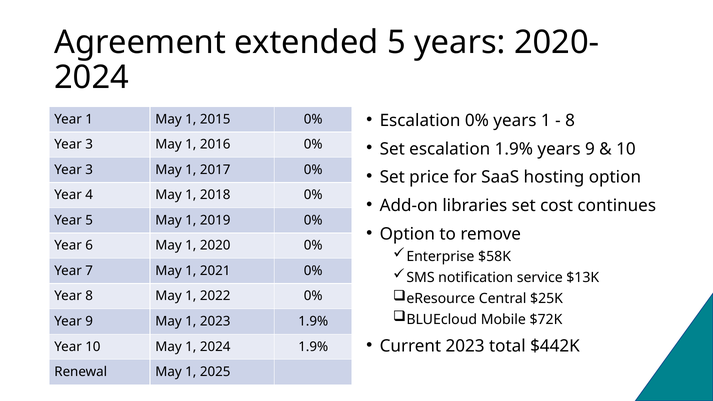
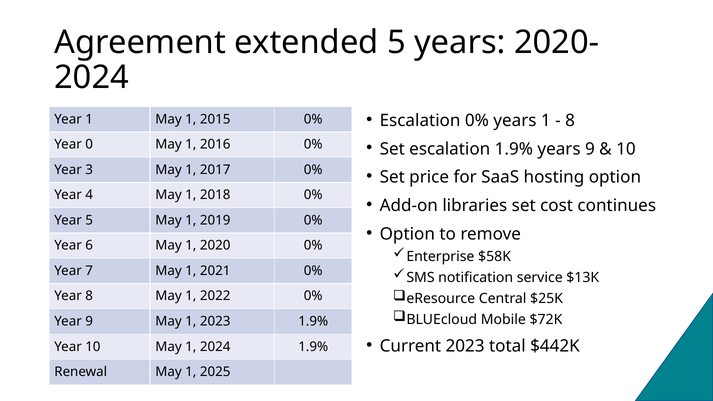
3 at (89, 145): 3 -> 0
